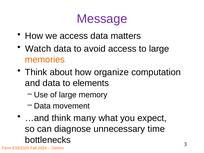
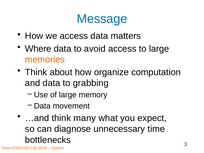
Message colour: purple -> blue
Watch: Watch -> Where
elements: elements -> grabbing
